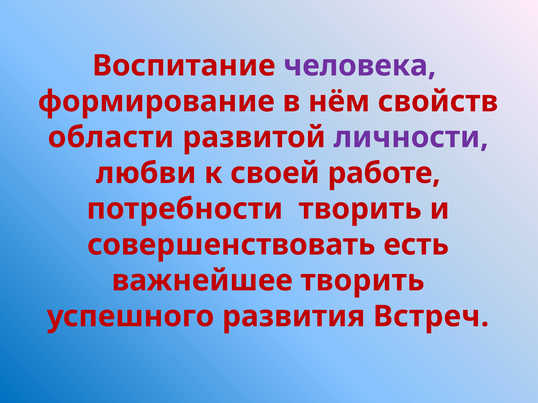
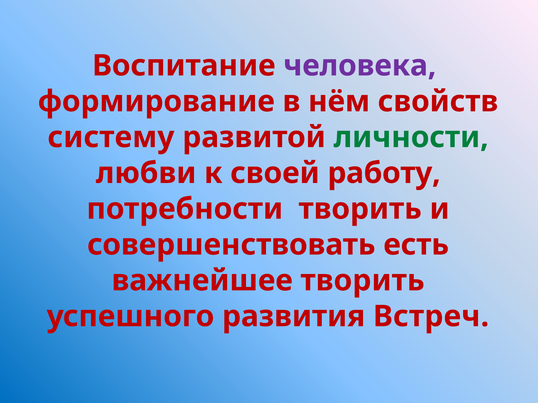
области: области -> систему
личности colour: purple -> green
работе: работе -> работу
